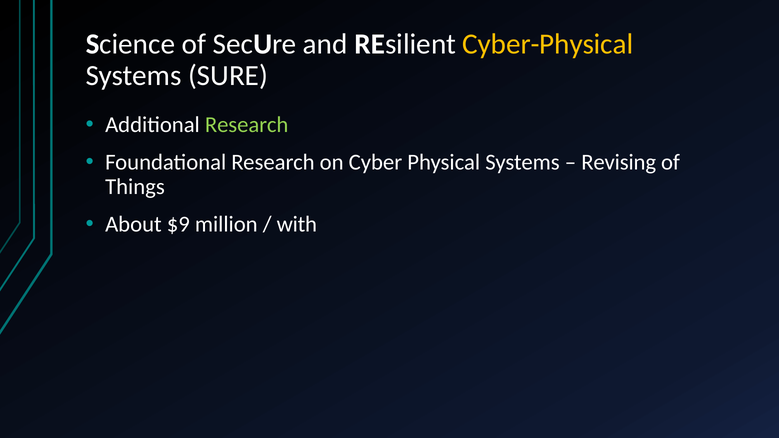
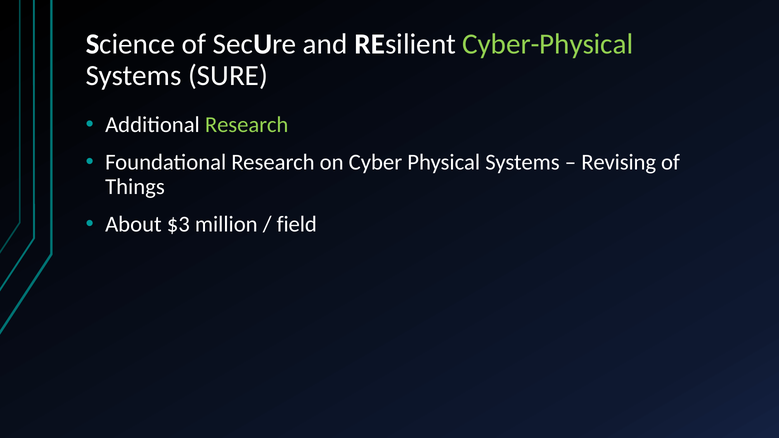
Cyber-Physical colour: yellow -> light green
$9: $9 -> $3
with: with -> field
